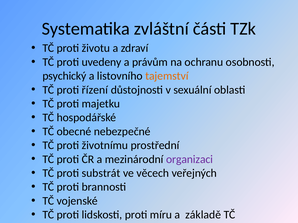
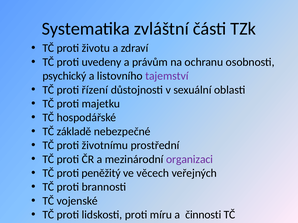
tajemství colour: orange -> purple
obecné: obecné -> základě
substrát: substrát -> peněžitý
základě: základě -> činnosti
